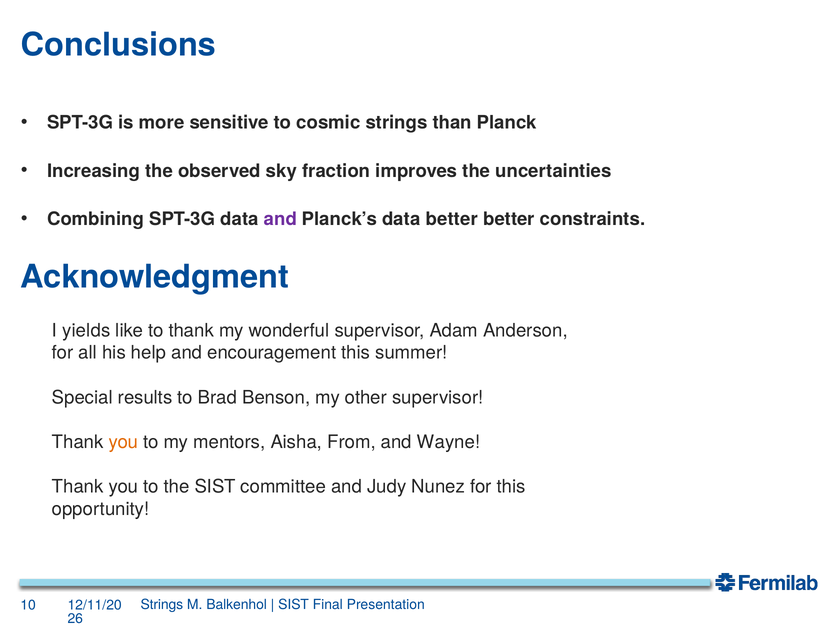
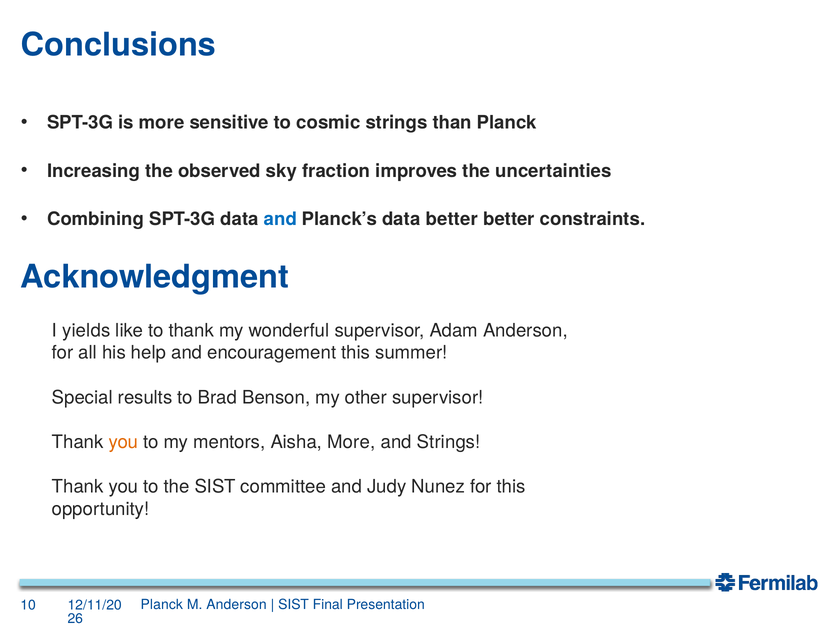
and at (280, 219) colour: purple -> blue
Aisha From: From -> More
and Wayne: Wayne -> Strings
Strings at (162, 605): Strings -> Planck
M Balkenhol: Balkenhol -> Anderson
